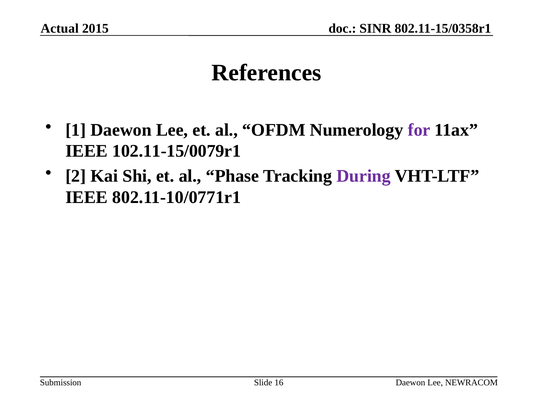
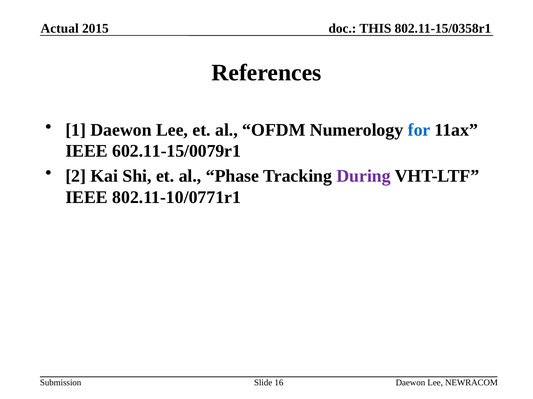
SINR: SINR -> THIS
for colour: purple -> blue
102.11-15/0079r1: 102.11-15/0079r1 -> 602.11-15/0079r1
